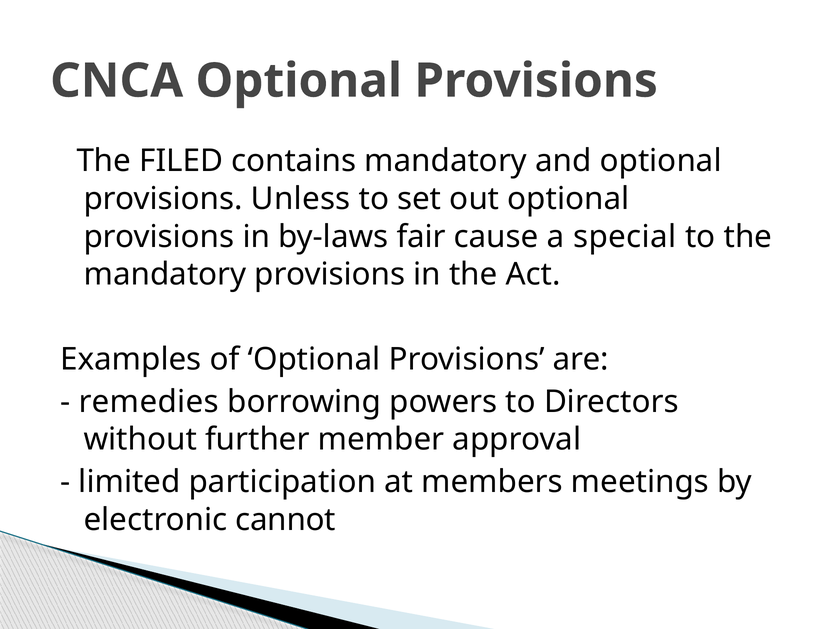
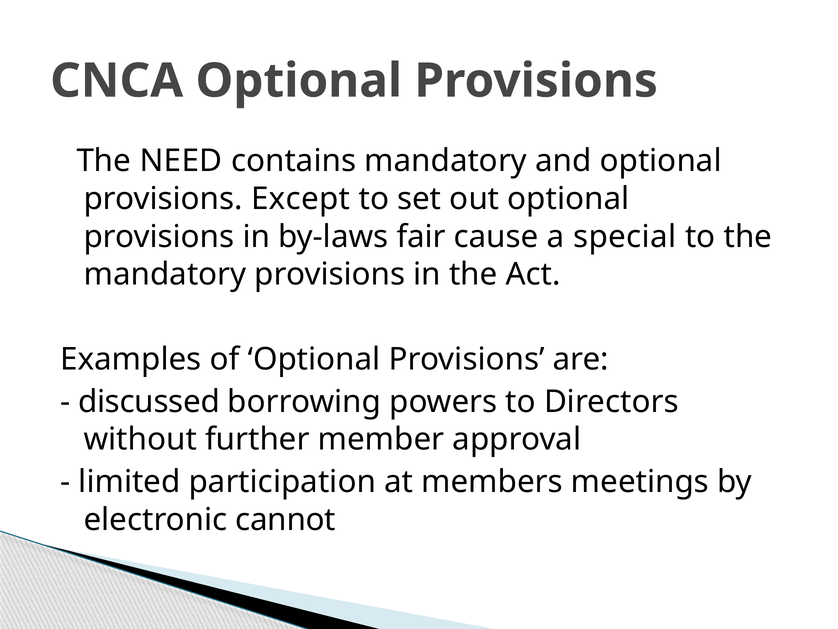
FILED: FILED -> NEED
Unless: Unless -> Except
remedies: remedies -> discussed
